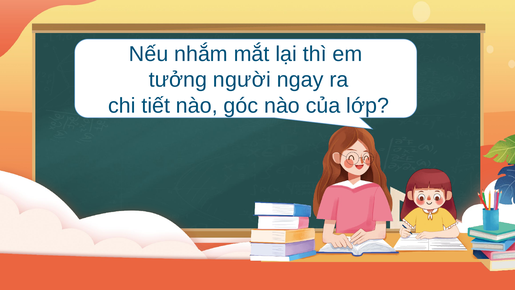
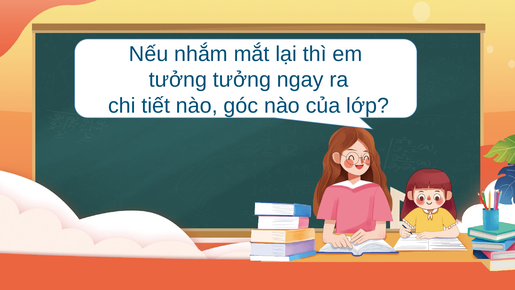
tưởng người: người -> tưởng
